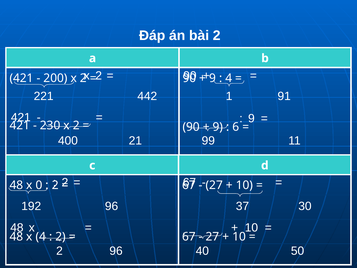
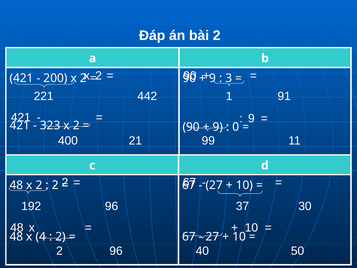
4 at (229, 78): 4 -> 3
230: 230 -> 323
6: 6 -> 0
48 x 0: 0 -> 2
